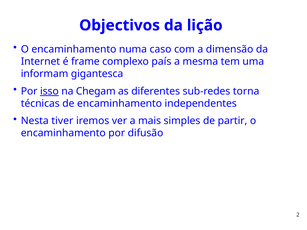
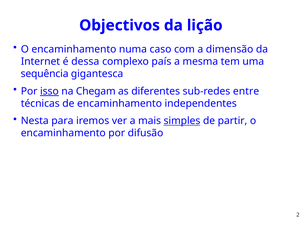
frame: frame -> dessa
informam: informam -> sequência
torna: torna -> entre
tiver: tiver -> para
simples underline: none -> present
